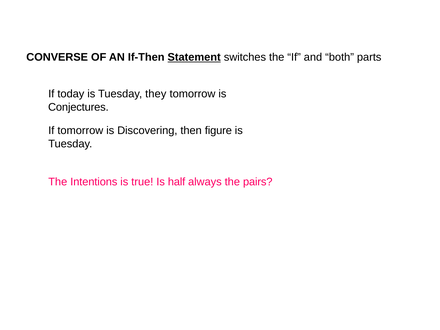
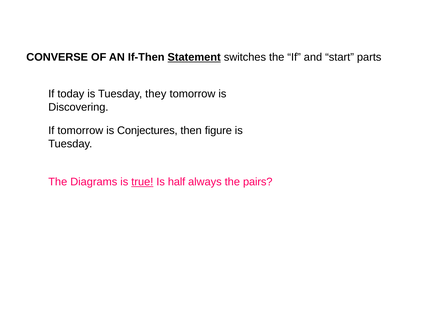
both: both -> start
Conjectures: Conjectures -> Discovering
Discovering: Discovering -> Conjectures
Intentions: Intentions -> Diagrams
true underline: none -> present
